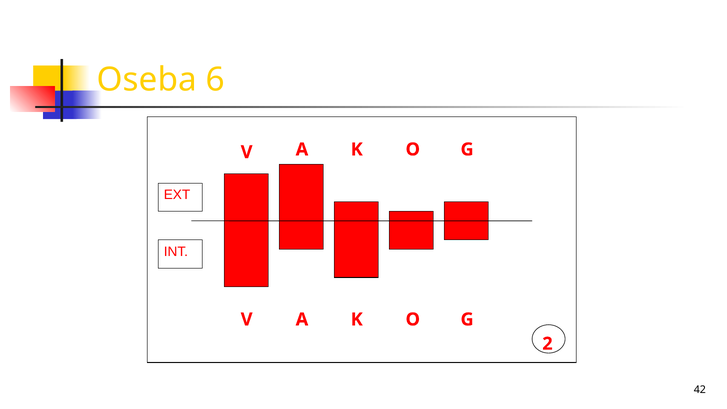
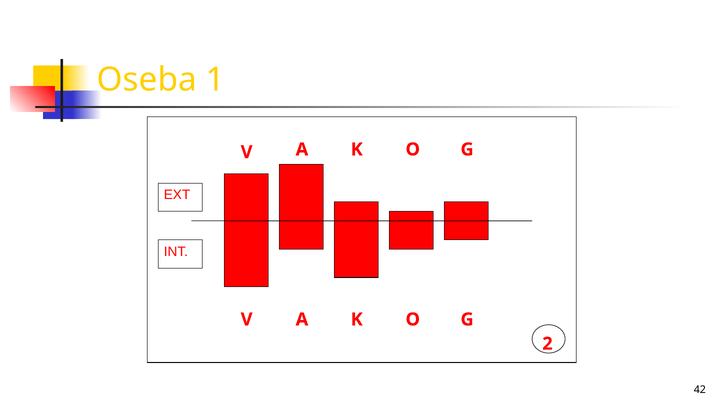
6: 6 -> 1
